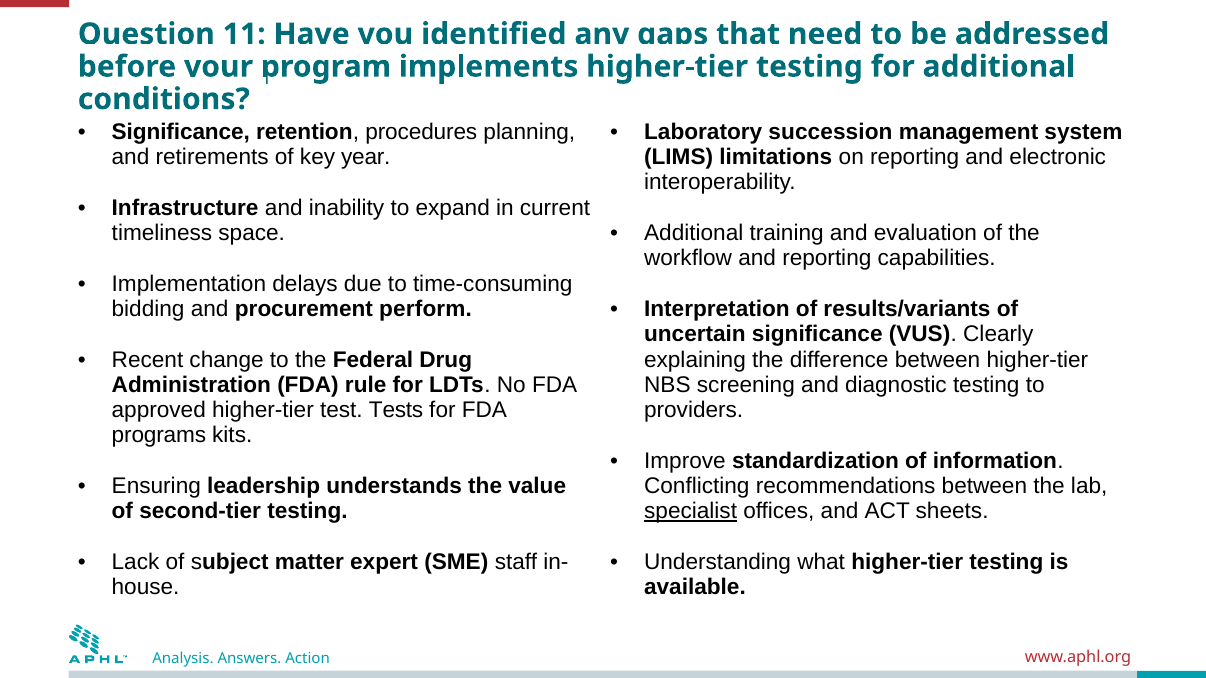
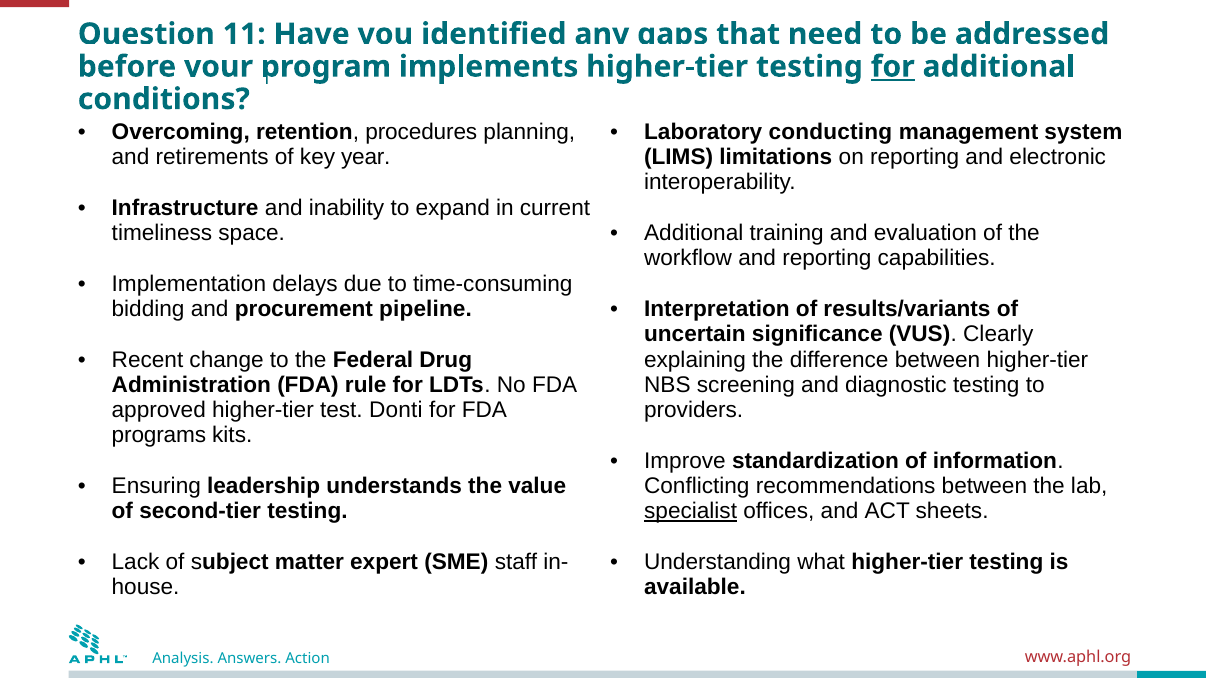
for at (893, 67) underline: none -> present
Significance at (181, 132): Significance -> Overcoming
succession: succession -> conducting
perform: perform -> pipeline
Tests: Tests -> Donti
